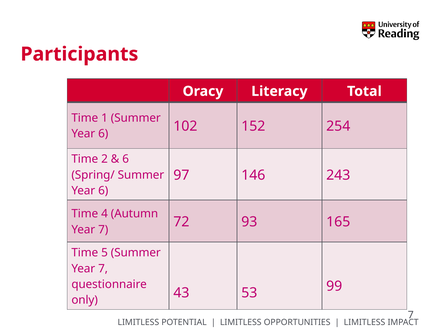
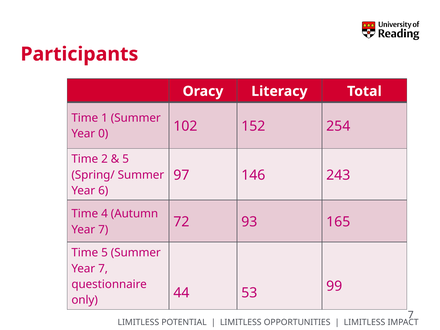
6 at (103, 134): 6 -> 0
6 at (126, 159): 6 -> 5
43: 43 -> 44
